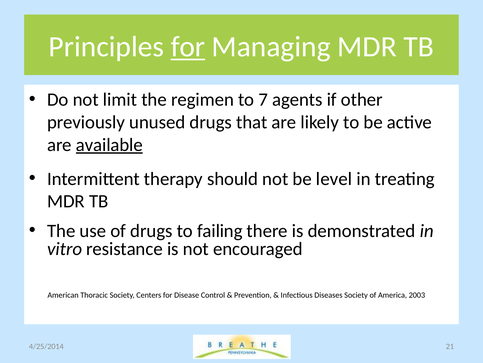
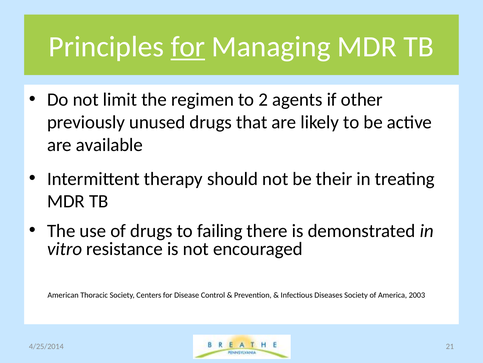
7: 7 -> 2
available underline: present -> none
level: level -> their
